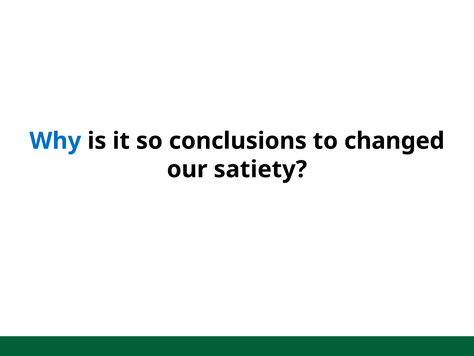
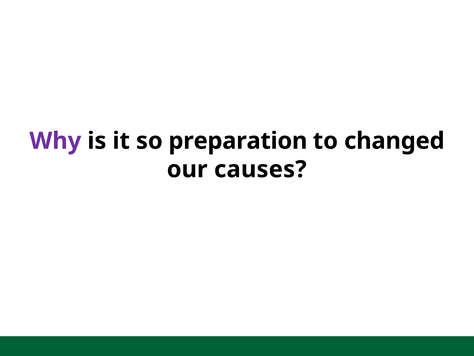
Why colour: blue -> purple
conclusions: conclusions -> preparation
satiety: satiety -> causes
